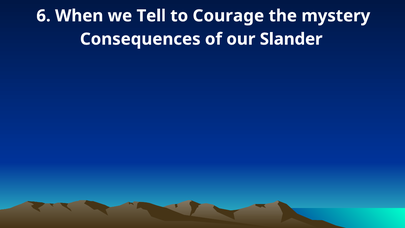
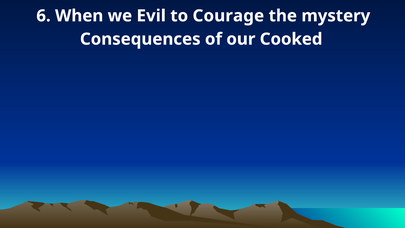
Tell: Tell -> Evil
Slander: Slander -> Cooked
